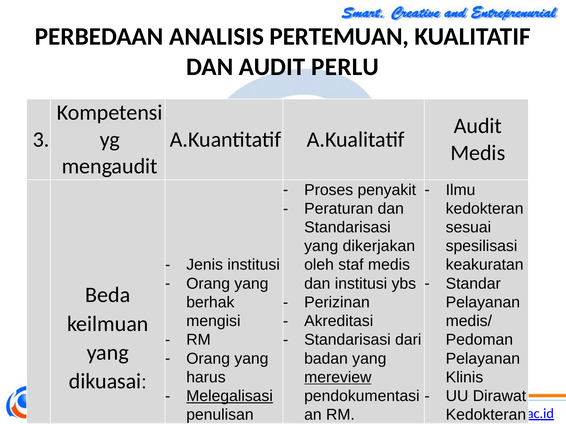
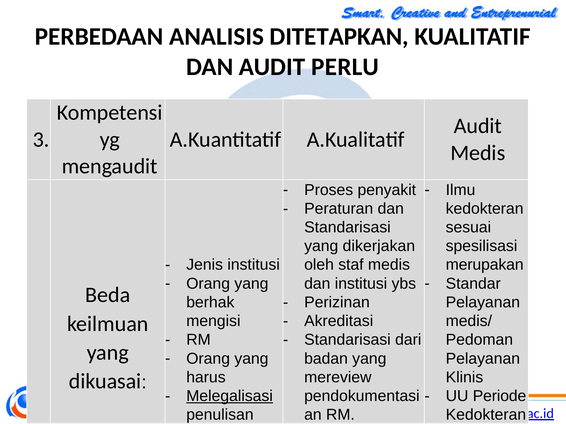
PERTEMUAN: PERTEMUAN -> DITETAPKAN
keakuratan: keakuratan -> merupakan
mereview underline: present -> none
Dirawat: Dirawat -> Periode
